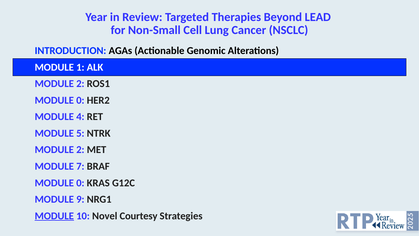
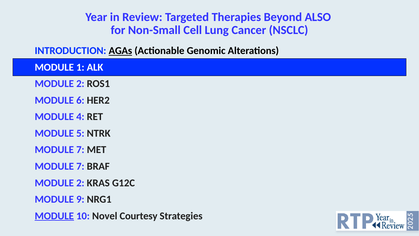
LEAD: LEAD -> ALSO
AGAs underline: none -> present
0 at (80, 100): 0 -> 6
2 at (80, 150): 2 -> 7
0 at (80, 183): 0 -> 2
